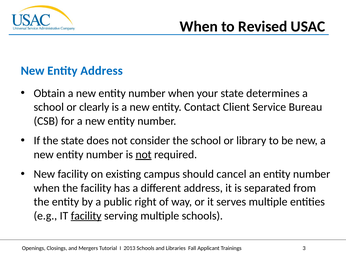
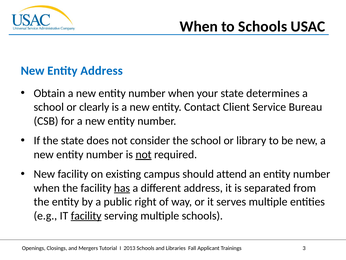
to Revised: Revised -> Schools
cancel: cancel -> attend
has underline: none -> present
